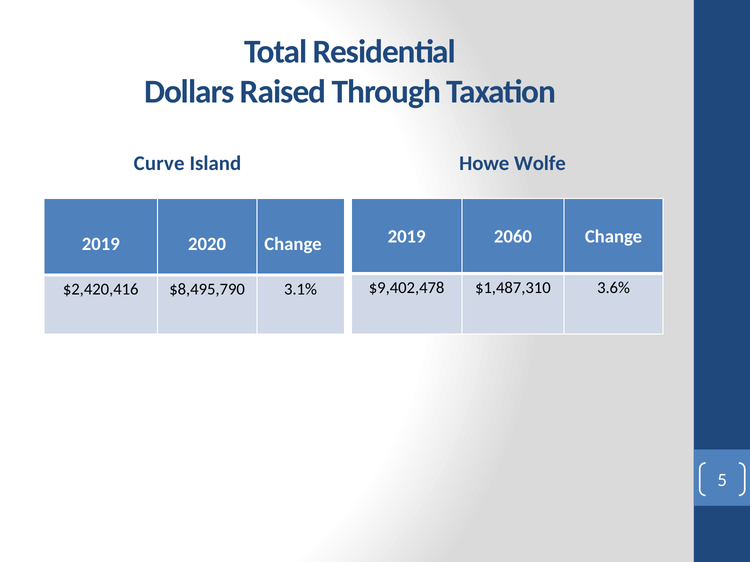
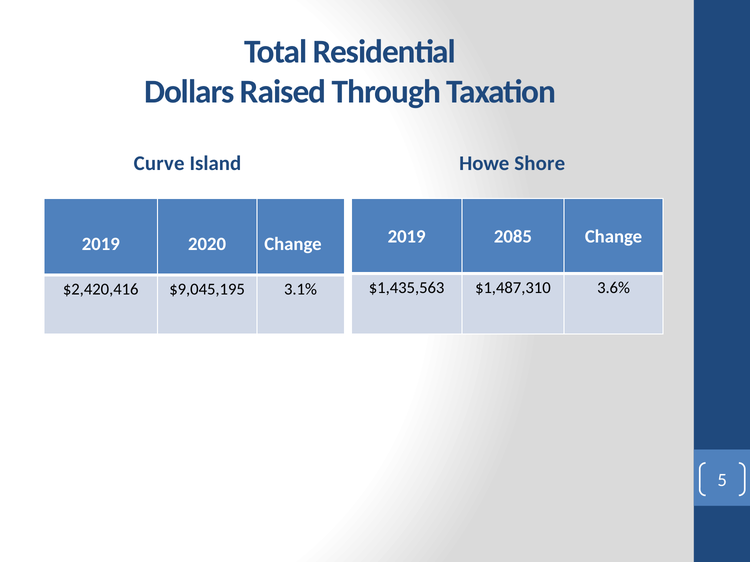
Wolfe: Wolfe -> Shore
2060: 2060 -> 2085
$9,402,478: $9,402,478 -> $1,435,563
$8,495,790: $8,495,790 -> $9,045,195
